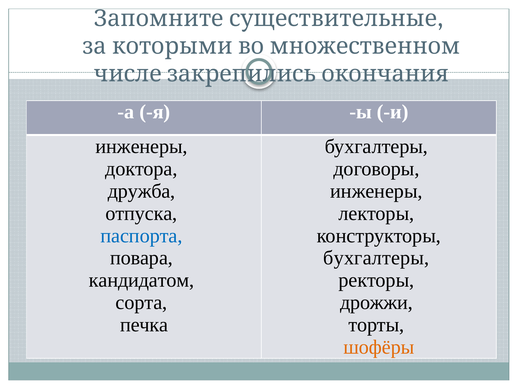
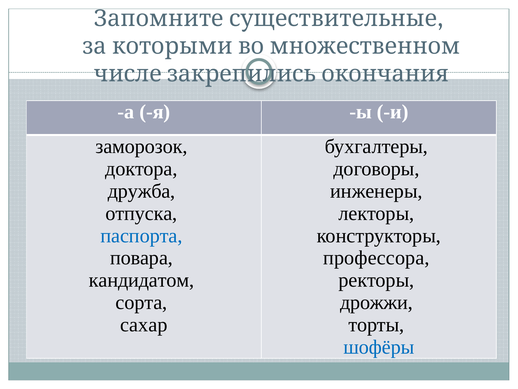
инженеры at (142, 146): инженеры -> заморозок
бухгалтеры at (376, 258): бухгалтеры -> профессора
печка: печка -> сахар
шофёры colour: orange -> blue
